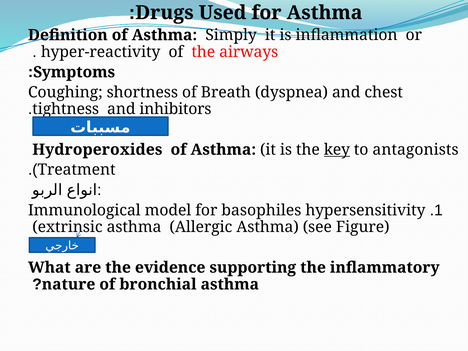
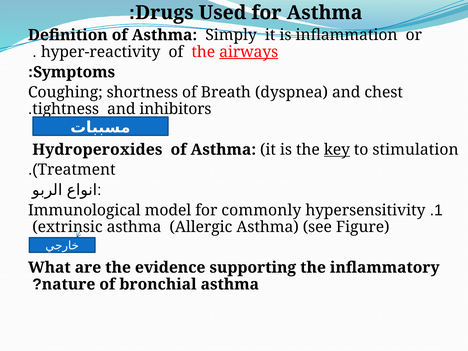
airways underline: none -> present
antagonists: antagonists -> stimulation
basophiles: basophiles -> commonly
